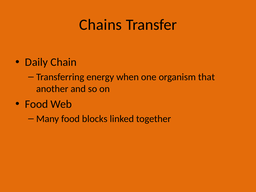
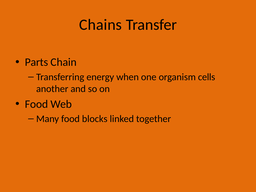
Daily: Daily -> Parts
that: that -> cells
